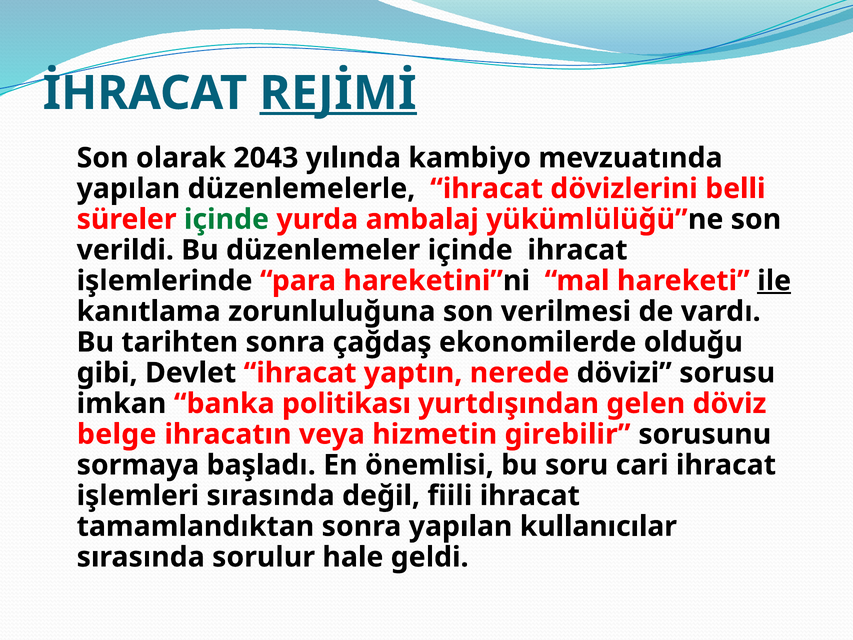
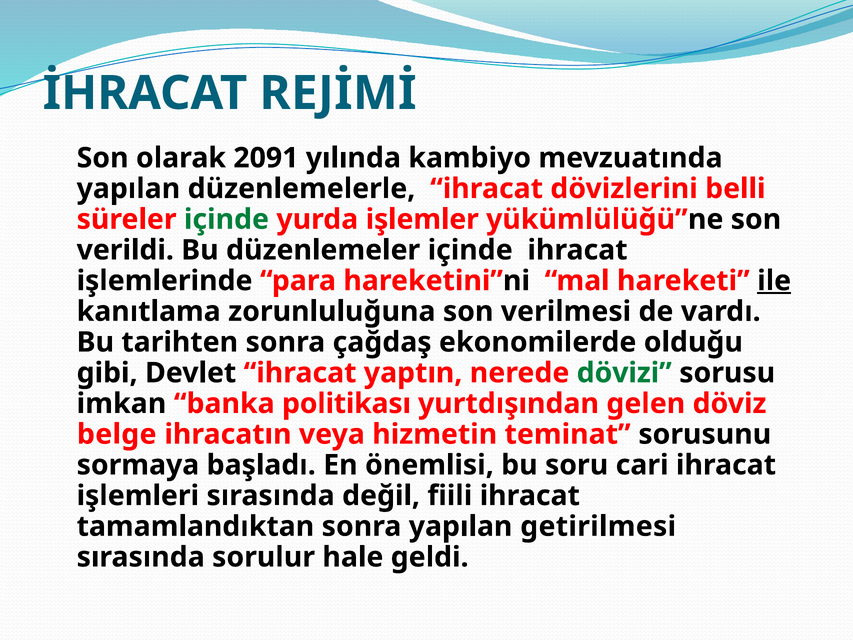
REJİMİ underline: present -> none
2043: 2043 -> 2091
ambalaj: ambalaj -> işlemler
dövizi colour: black -> green
girebilir: girebilir -> teminat
kullanıcılar: kullanıcılar -> getirilmesi
